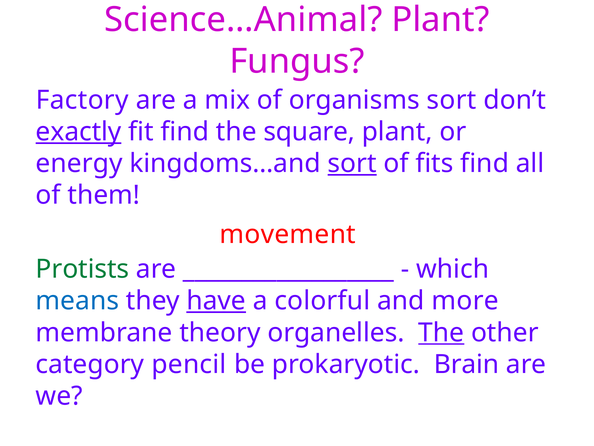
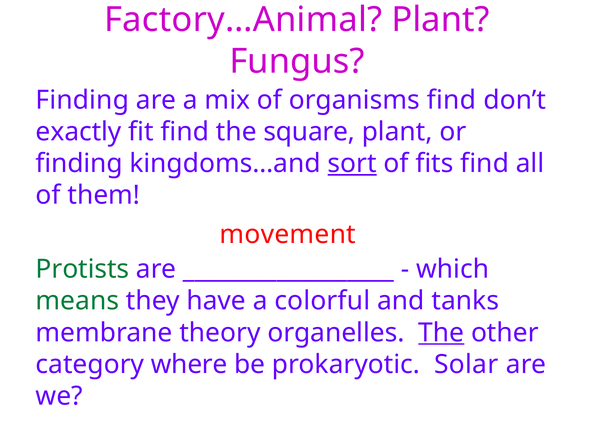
Science…Animal: Science…Animal -> Factory…Animal
Factory at (82, 100): Factory -> Finding
organisms sort: sort -> find
exactly underline: present -> none
energy at (79, 163): energy -> finding
means colour: blue -> green
have underline: present -> none
more: more -> tanks
pencil: pencil -> where
Brain: Brain -> Solar
